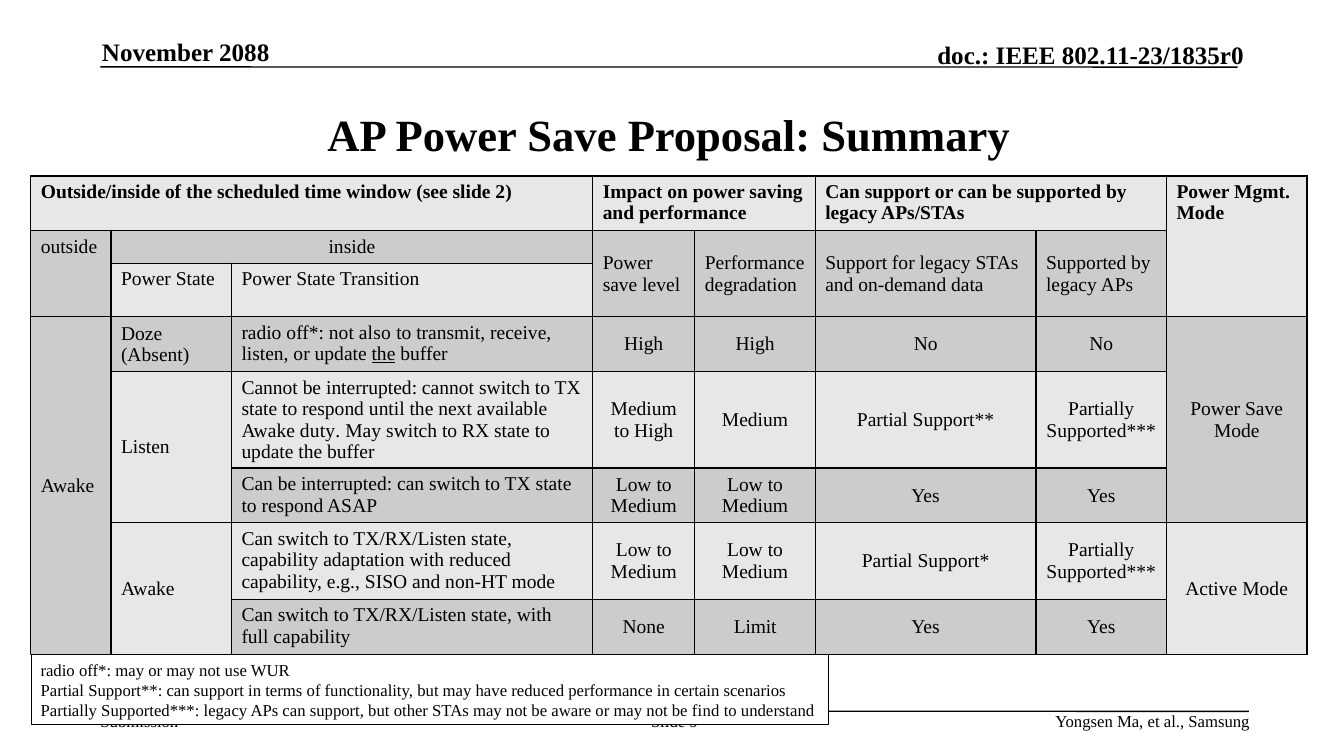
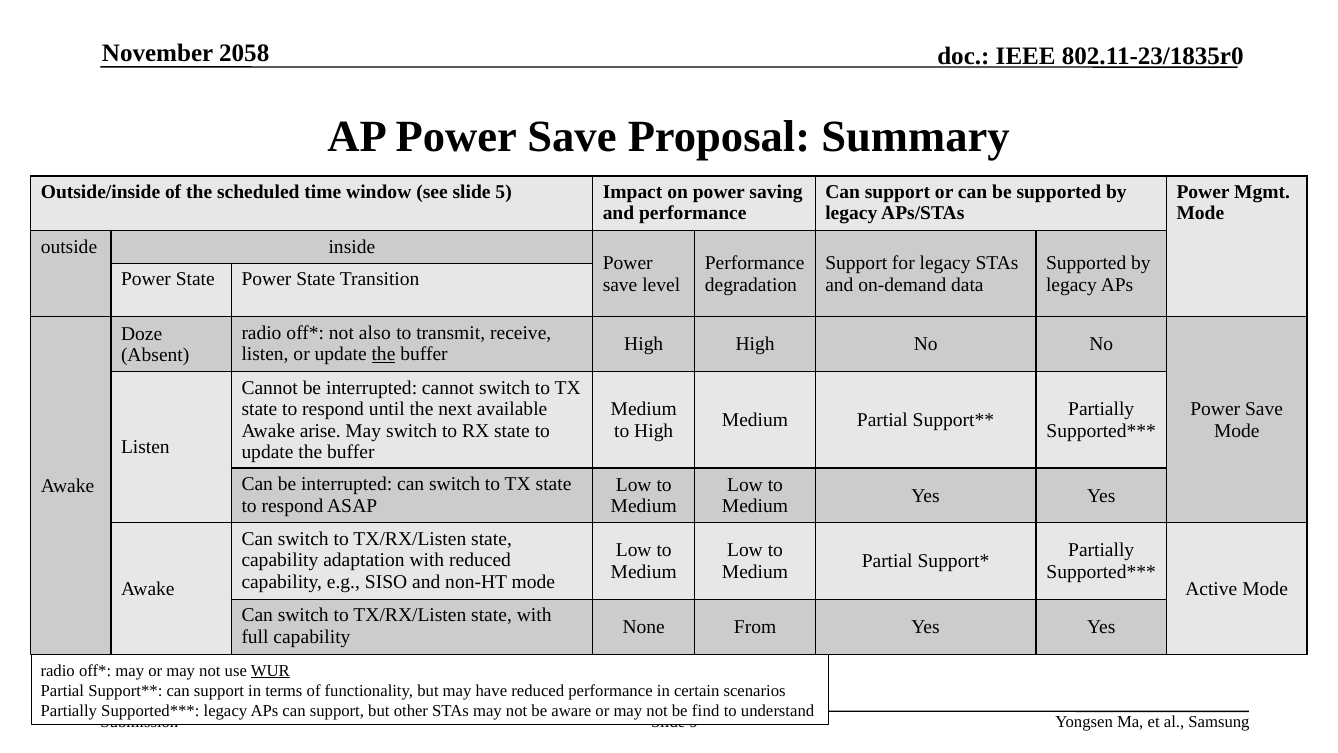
2088: 2088 -> 2058
2: 2 -> 5
duty: duty -> arise
Limit: Limit -> From
WUR underline: none -> present
